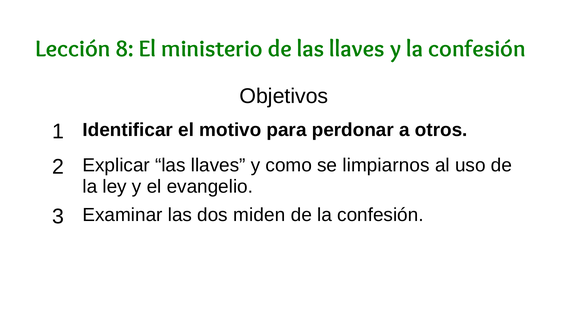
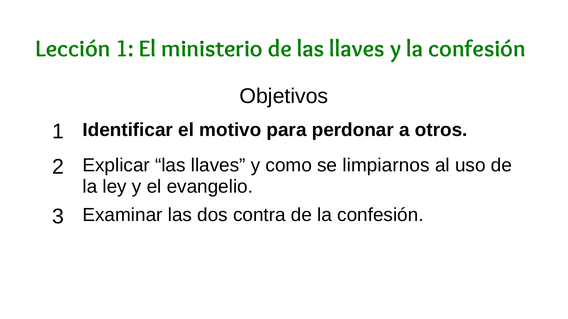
Lección 8: 8 -> 1
miden: miden -> contra
